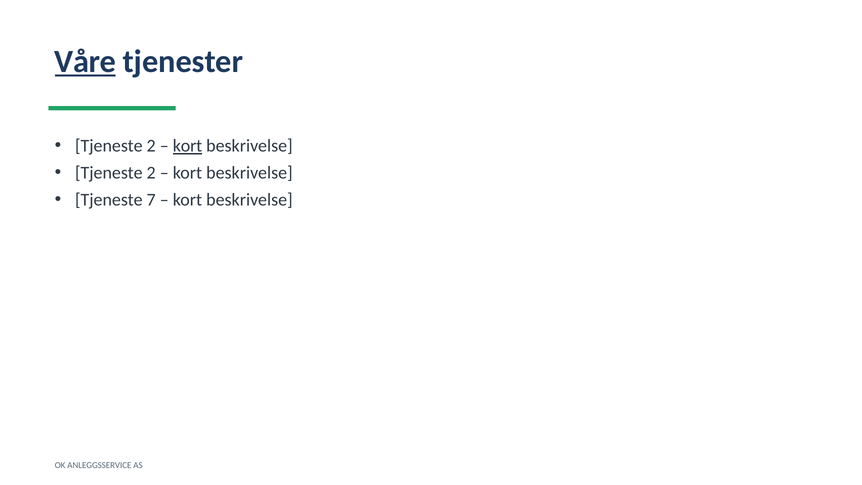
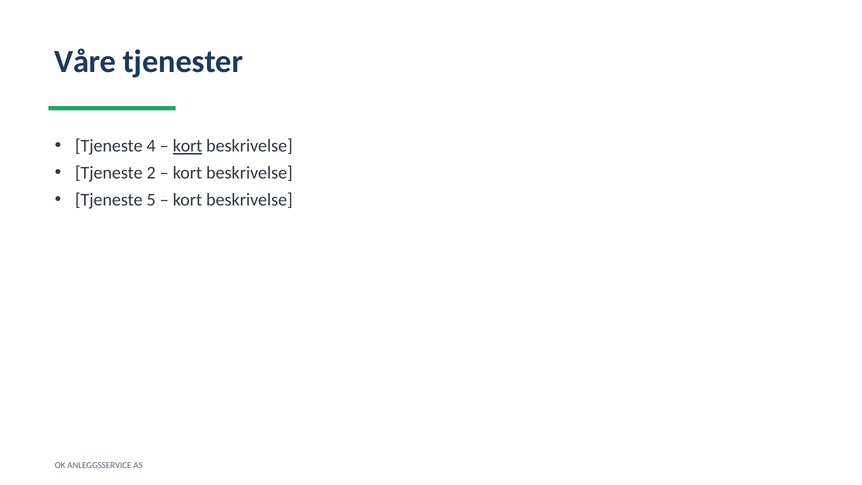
Våre underline: present -> none
2 at (151, 146): 2 -> 4
7: 7 -> 5
